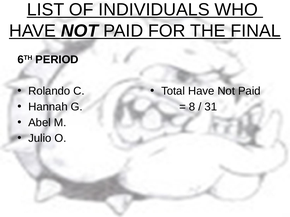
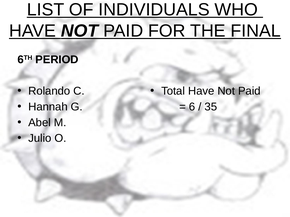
8: 8 -> 6
31: 31 -> 35
